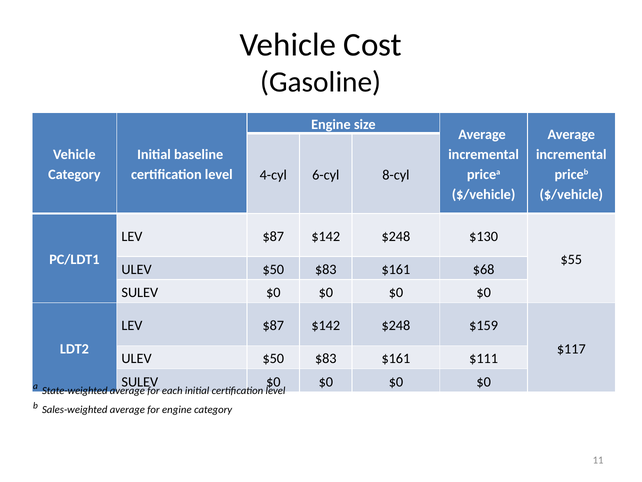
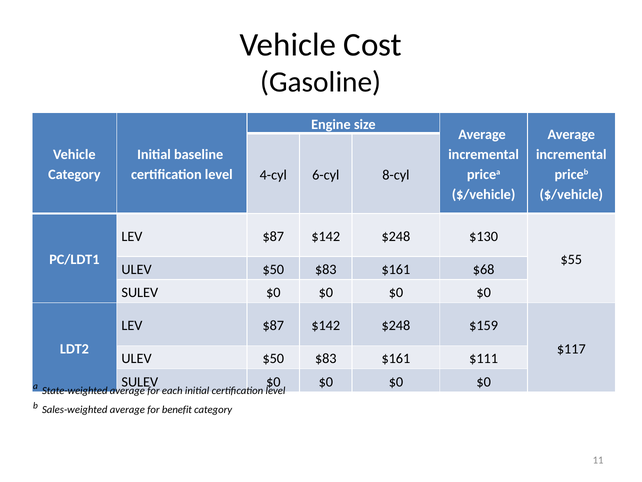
for engine: engine -> benefit
